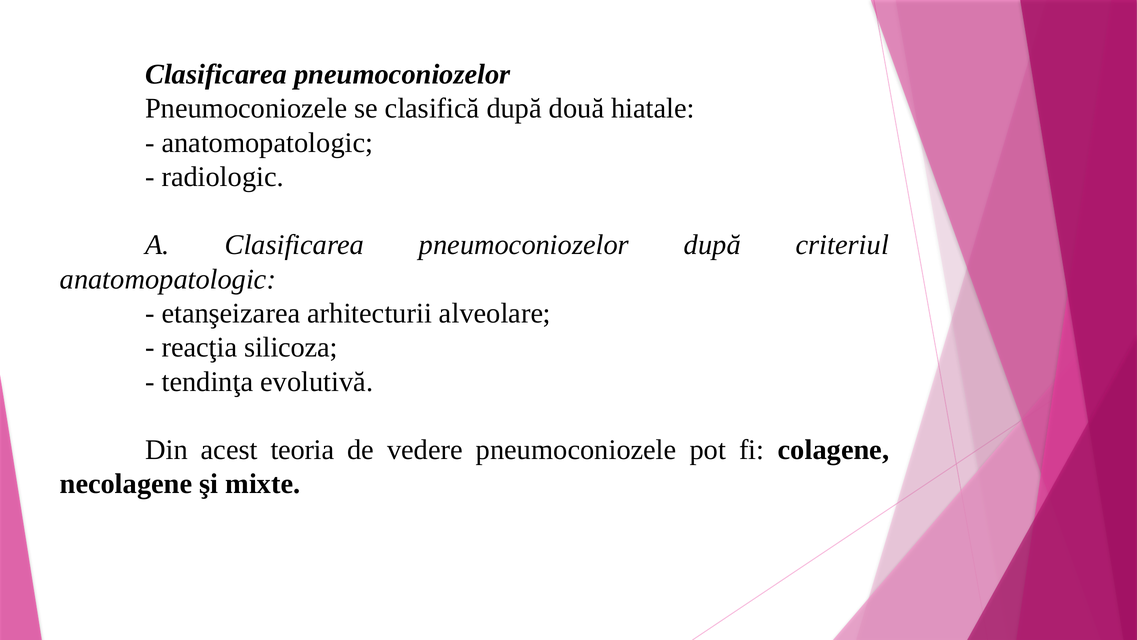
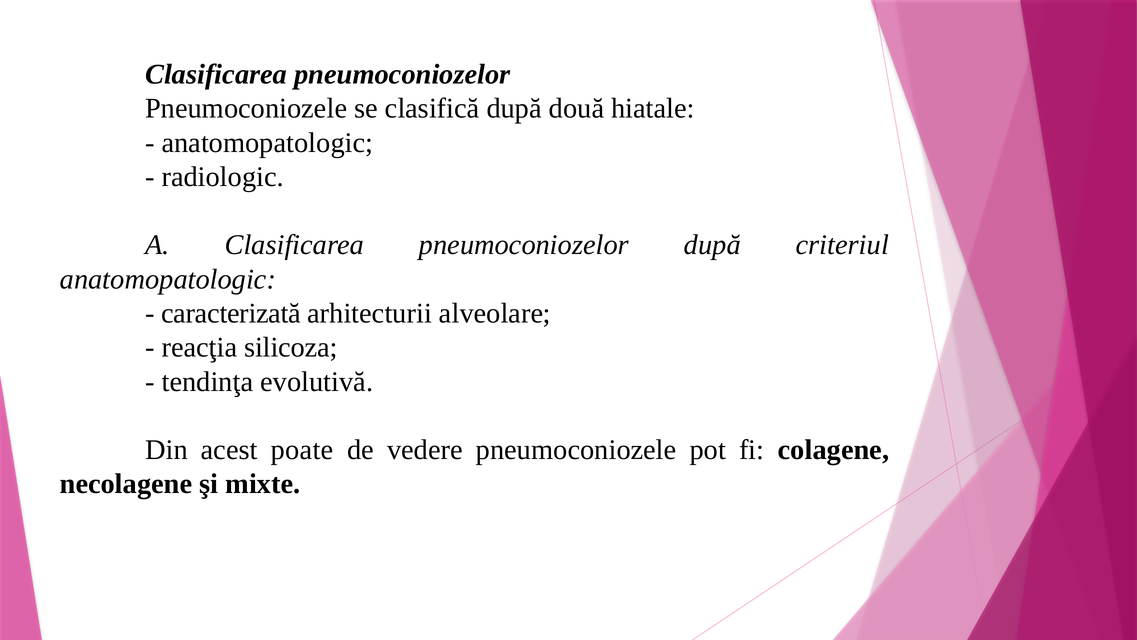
etanşeizarea: etanşeizarea -> caracterizată
teoria: teoria -> poate
